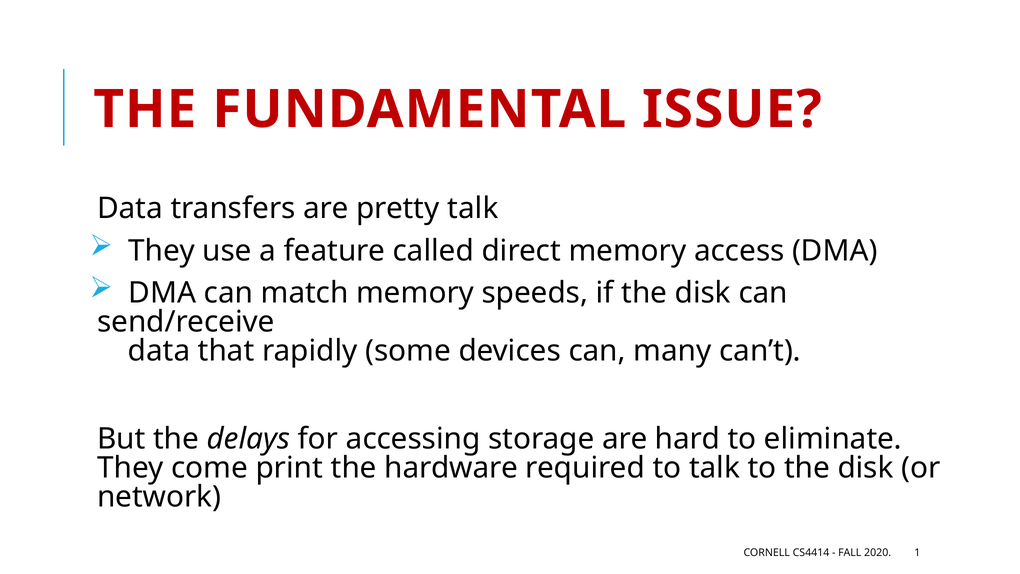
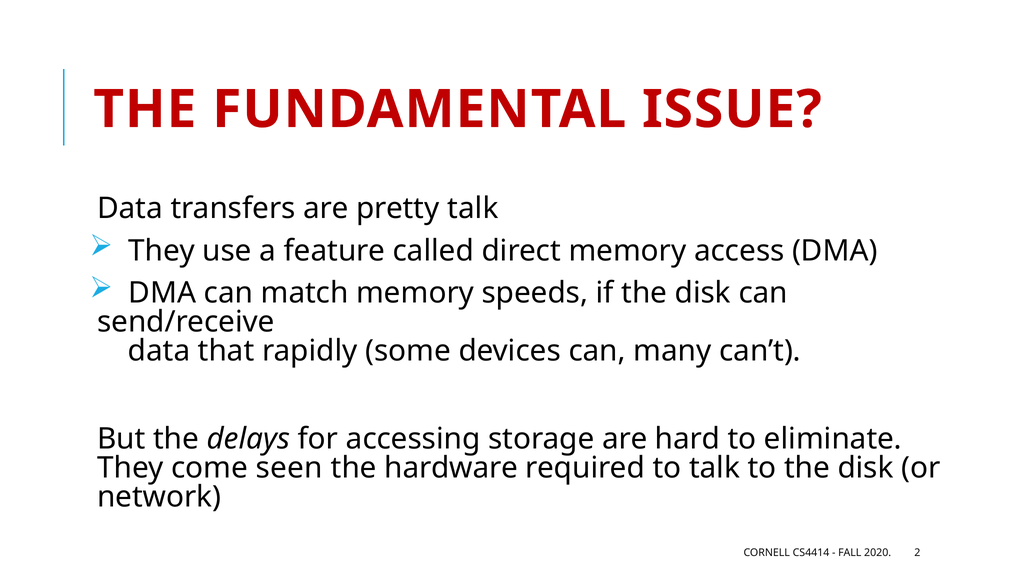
print: print -> seen
1: 1 -> 2
